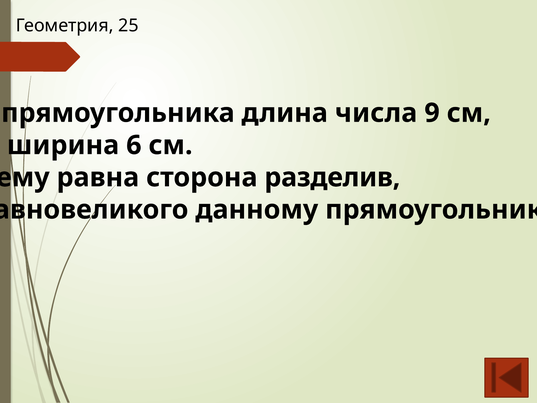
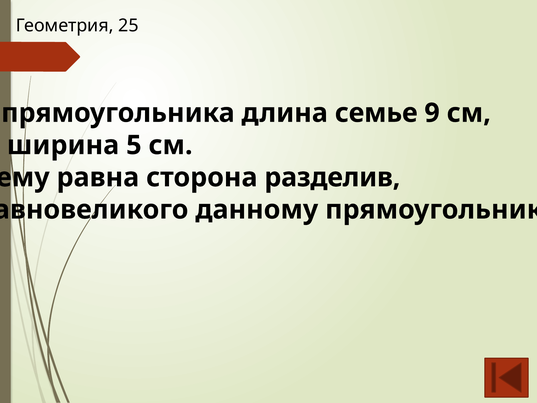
числа: числа -> семье
6: 6 -> 5
